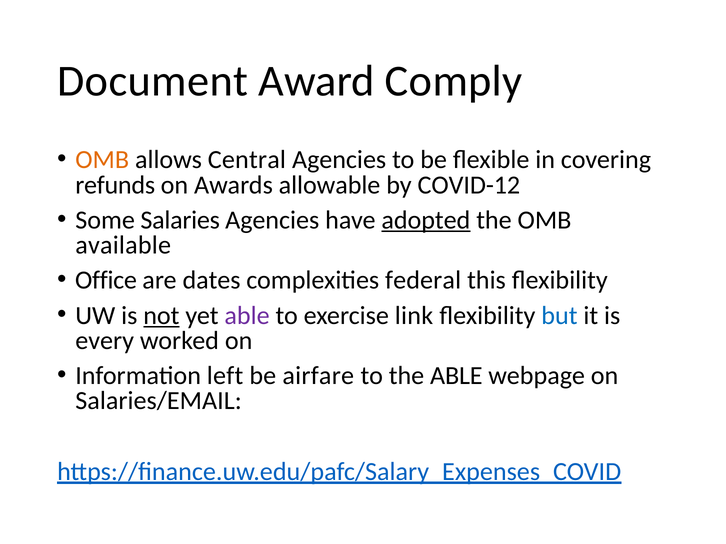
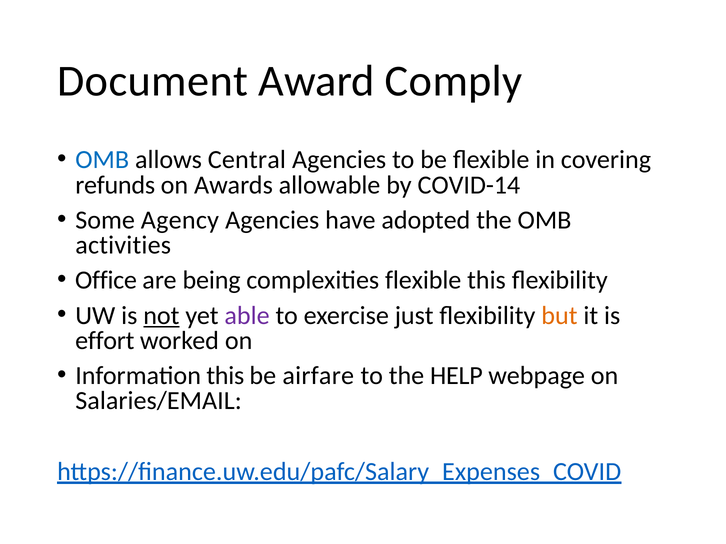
OMB at (102, 160) colour: orange -> blue
COVID-12: COVID-12 -> COVID-14
Salaries: Salaries -> Agency
adopted underline: present -> none
available: available -> activities
dates: dates -> being
complexities federal: federal -> flexible
link: link -> just
but colour: blue -> orange
every: every -> effort
Information left: left -> this
the ABLE: ABLE -> HELP
